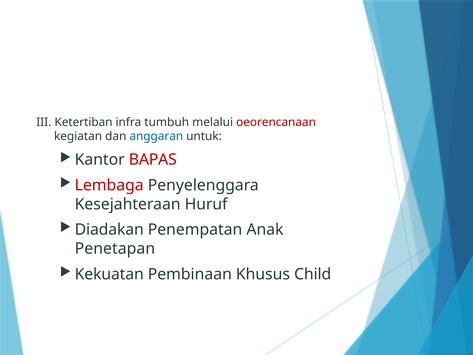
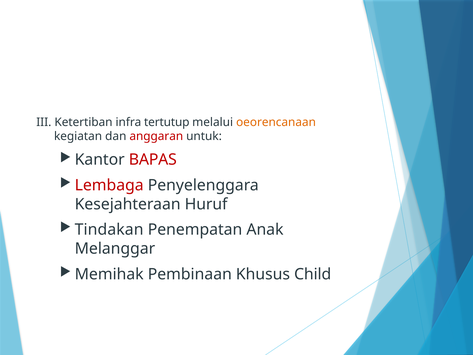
tumbuh: tumbuh -> tertutup
oeorencanaan colour: red -> orange
anggaran colour: blue -> red
Diadakan: Diadakan -> Tindakan
Penetapan: Penetapan -> Melanggar
Kekuatan: Kekuatan -> Memihak
